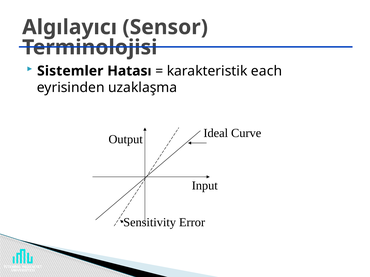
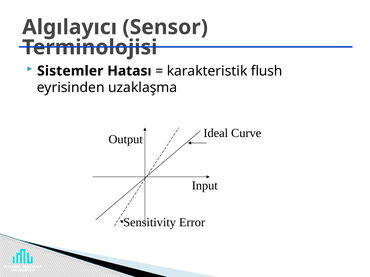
each: each -> flush
